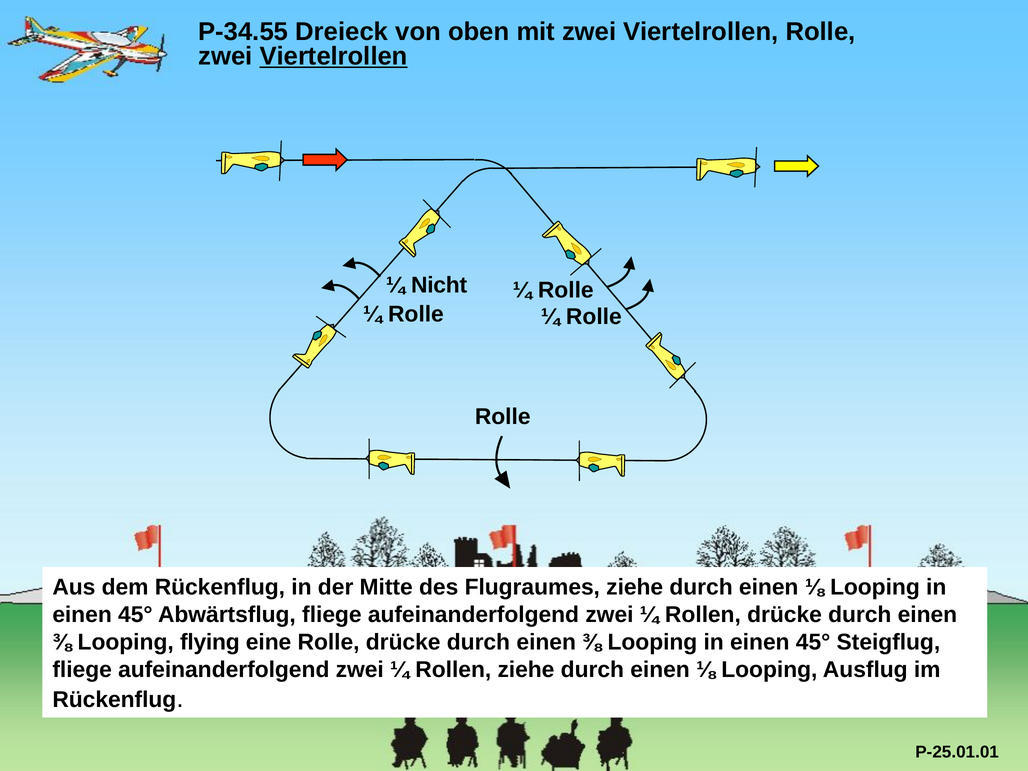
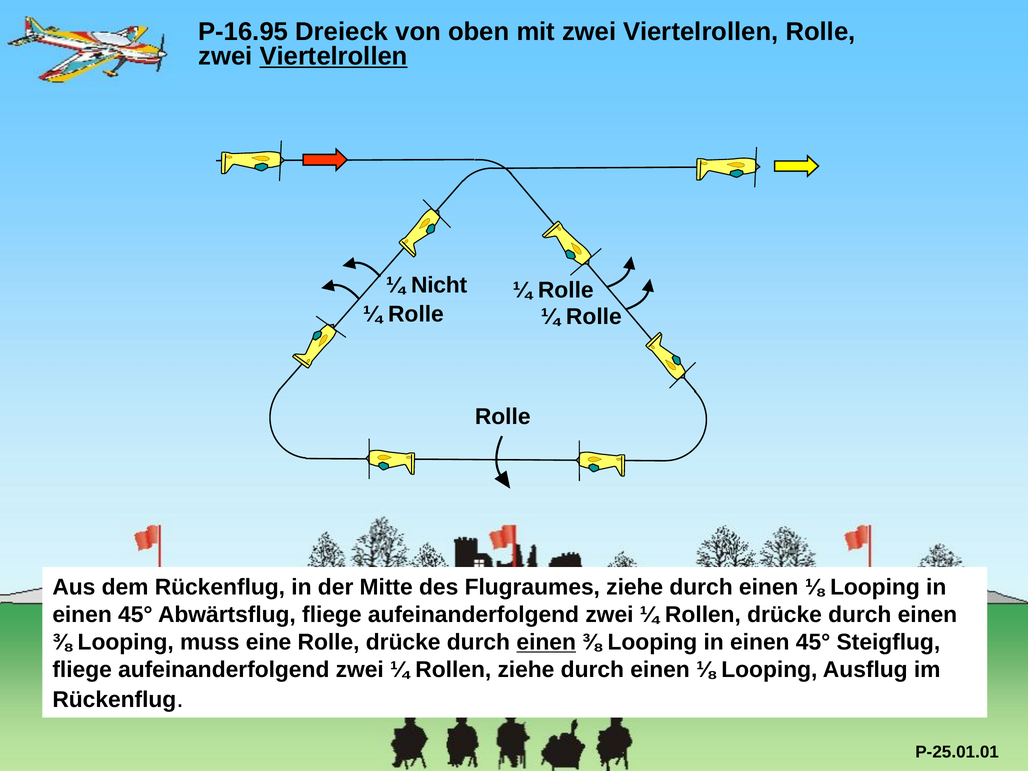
P-34.55: P-34.55 -> P-16.95
flying: flying -> muss
einen at (546, 642) underline: none -> present
